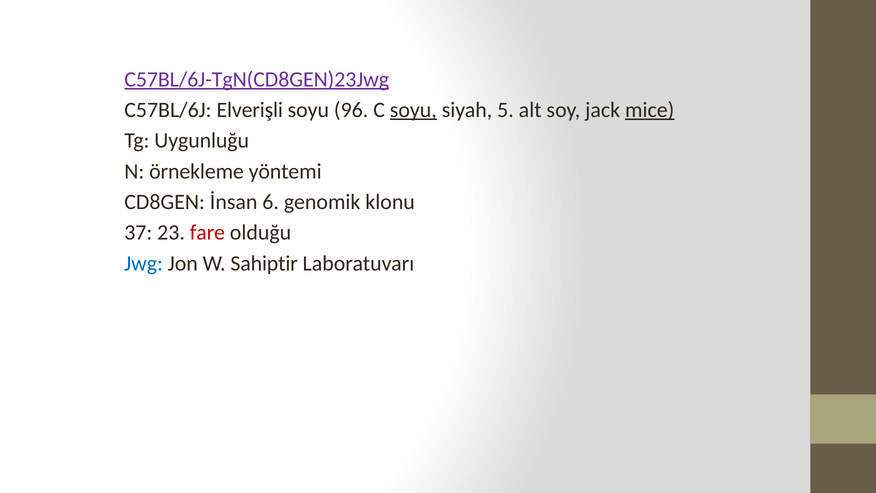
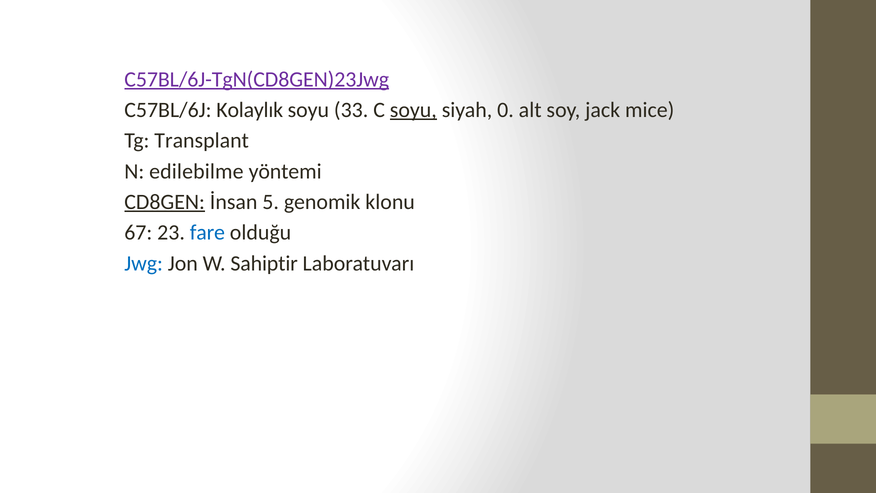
Elverişli: Elverişli -> Kolaylık
96: 96 -> 33
5: 5 -> 0
mice underline: present -> none
Uygunluğu: Uygunluğu -> Transplant
örnekleme: örnekleme -> edilebilme
CD8GEN underline: none -> present
6: 6 -> 5
37: 37 -> 67
fare colour: red -> blue
